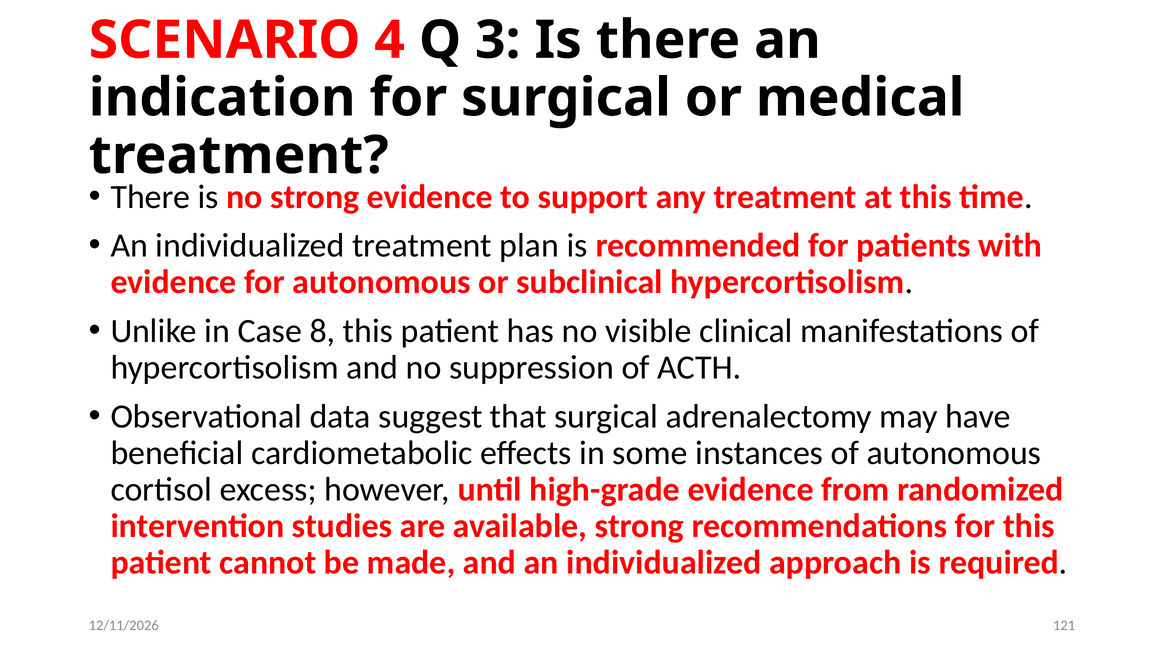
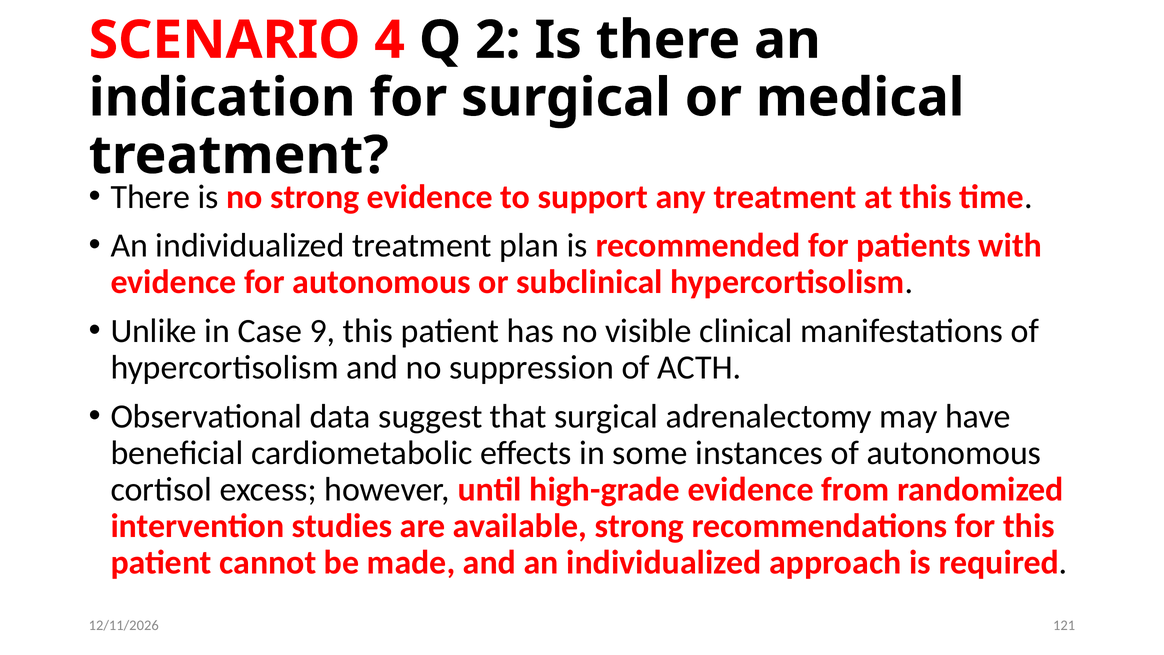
3: 3 -> 2
8: 8 -> 9
